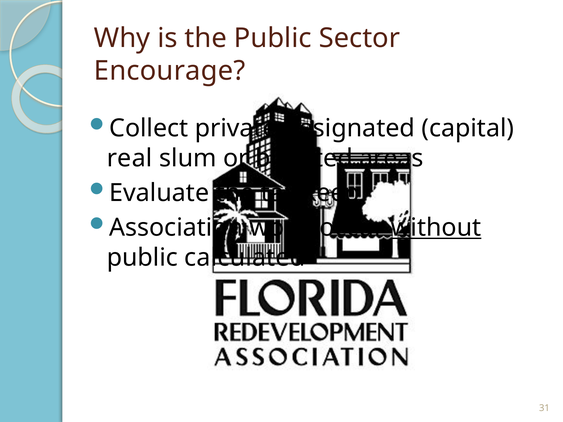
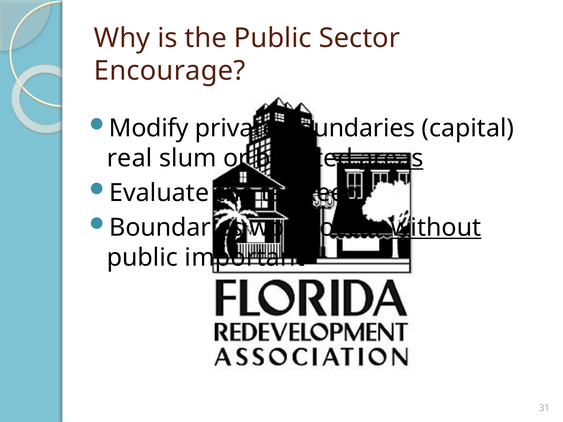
Collect: Collect -> Modify
private designated: designated -> boundaries
areas underline: none -> present
Association at (176, 228): Association -> Boundaries
calculated: calculated -> important
